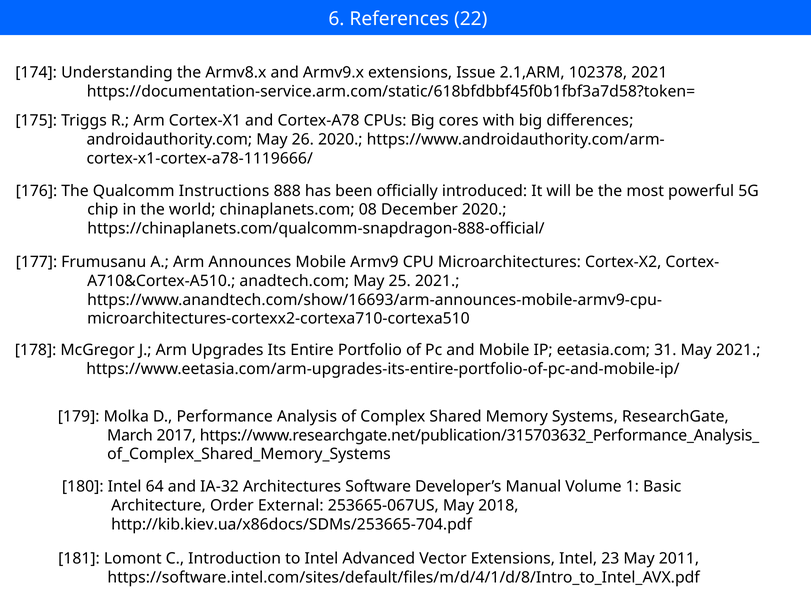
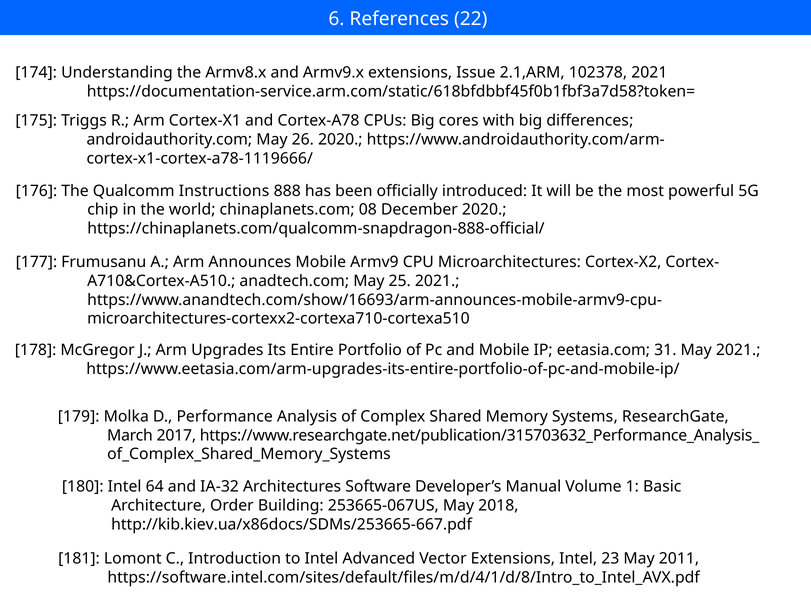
External: External -> Building
http://kib.kiev.ua/x86docs/SDMs/253665-704.pdf: http://kib.kiev.ua/x86docs/SDMs/253665-704.pdf -> http://kib.kiev.ua/x86docs/SDMs/253665-667.pdf
